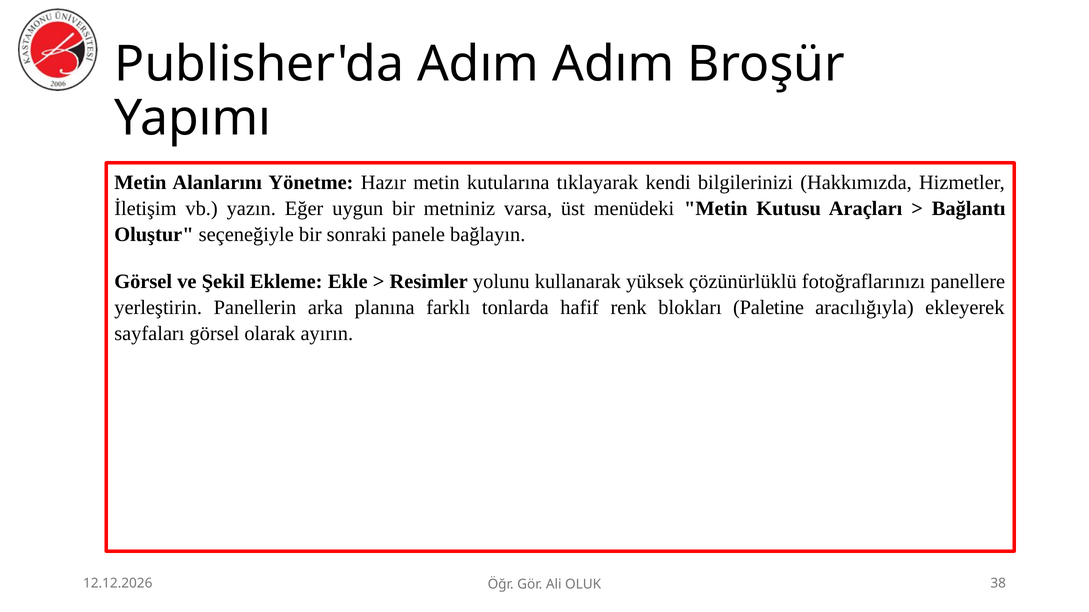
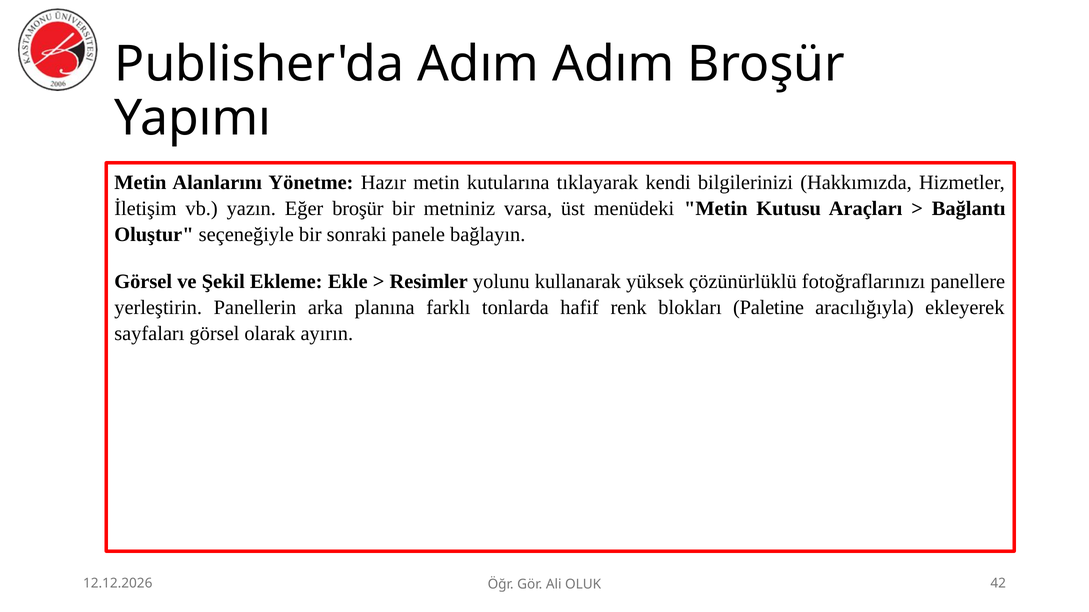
Eğer uygun: uygun -> broşür
38: 38 -> 42
